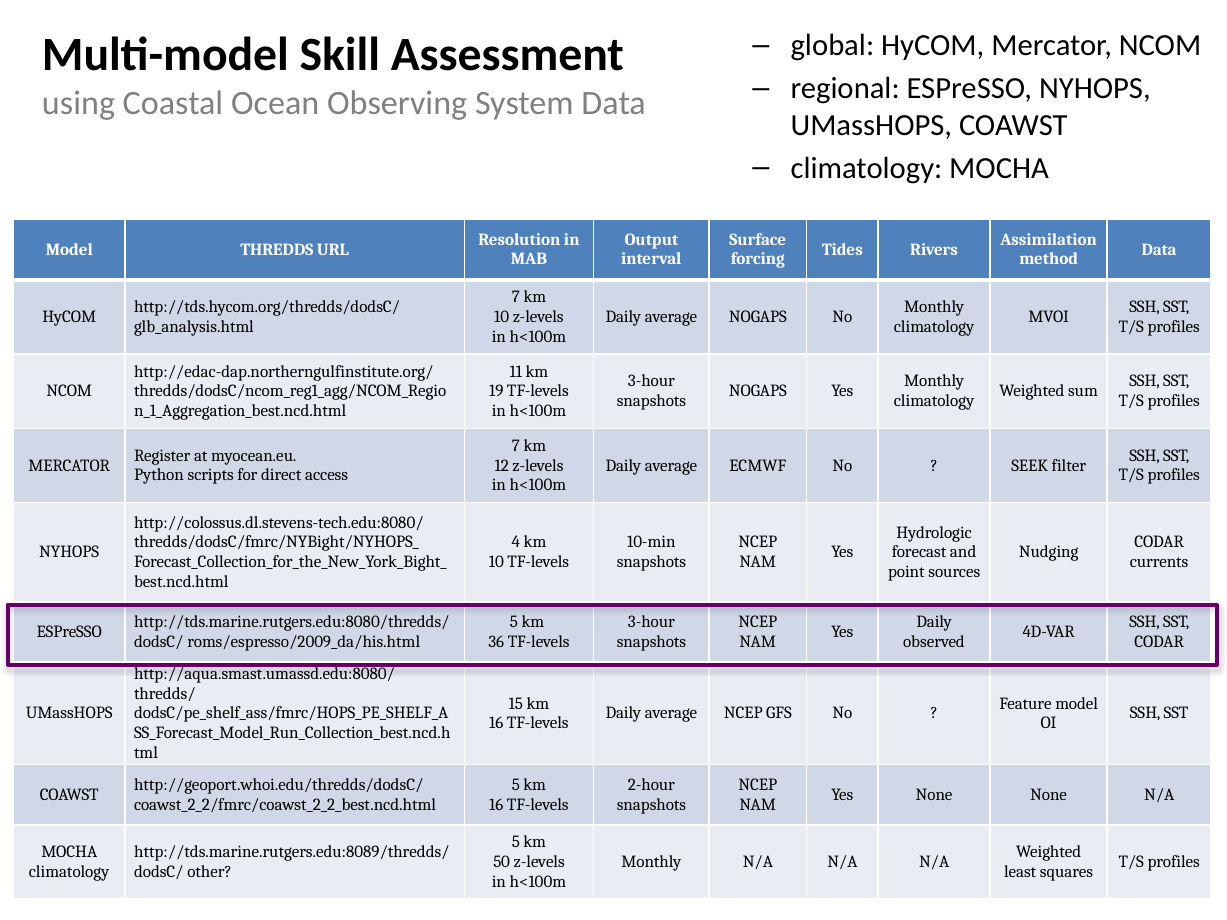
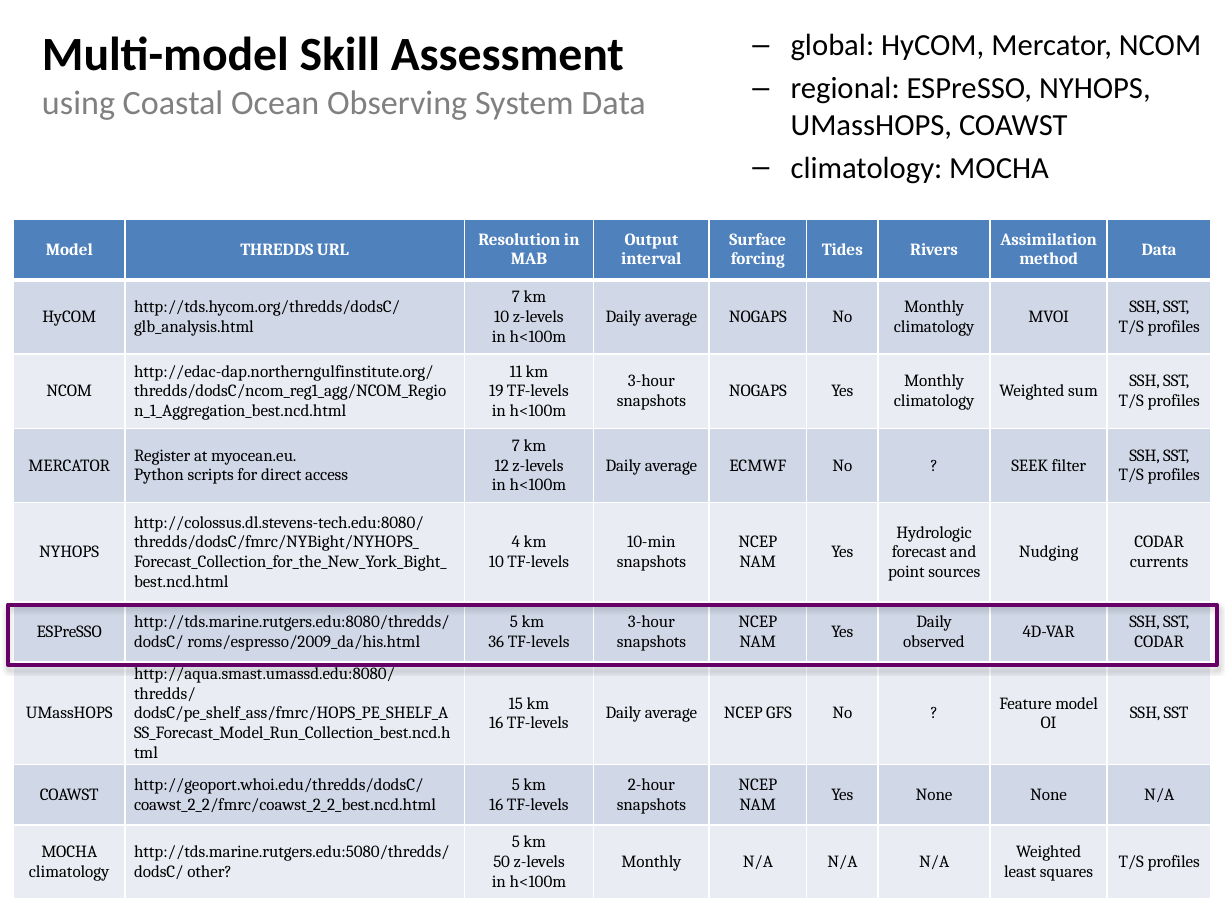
http://tds.marine.rutgers.edu:8089/thredds/: http://tds.marine.rutgers.edu:8089/thredds/ -> http://tds.marine.rutgers.edu:5080/thredds/
